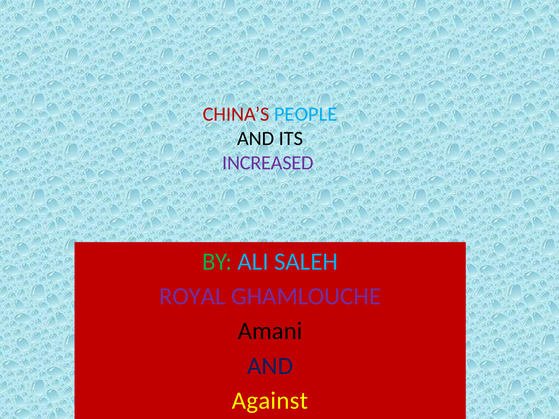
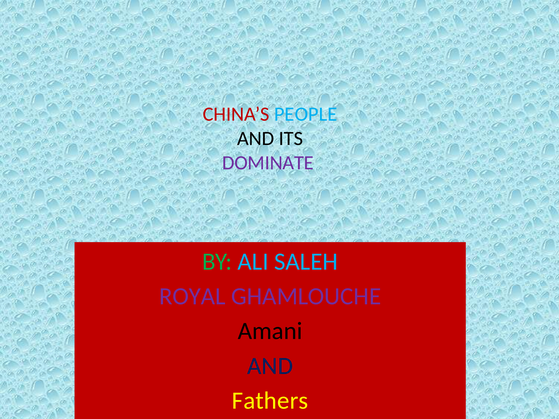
INCREASED: INCREASED -> DOMINATE
Against: Against -> Fathers
